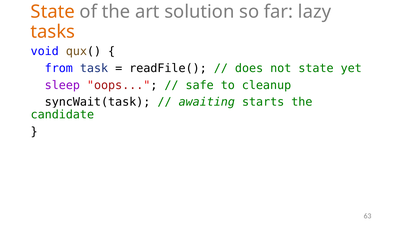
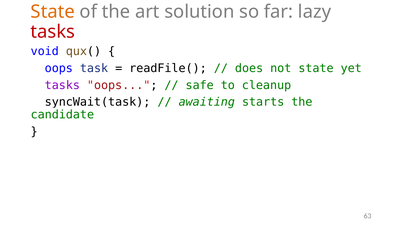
tasks at (53, 32) colour: orange -> red
from at (59, 68): from -> oops
sleep at (62, 85): sleep -> tasks
